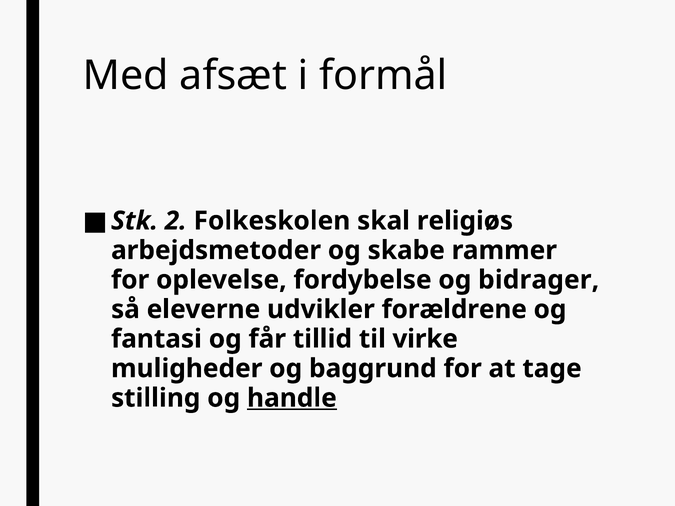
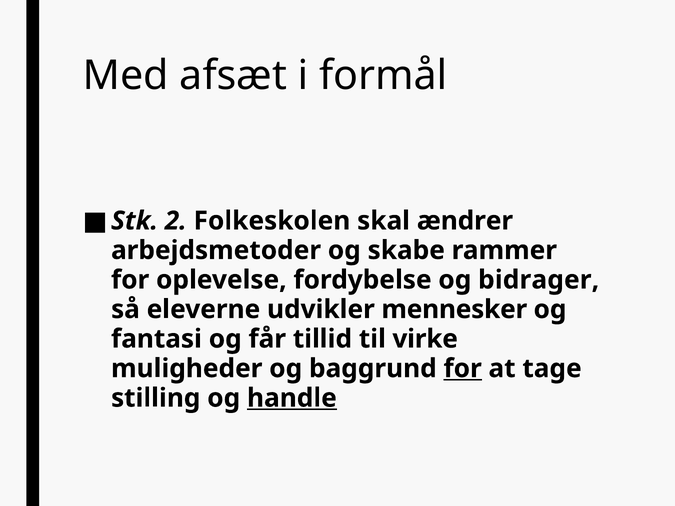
religiøs: religiøs -> ændrer
forældrene: forældrene -> mennesker
for at (463, 369) underline: none -> present
